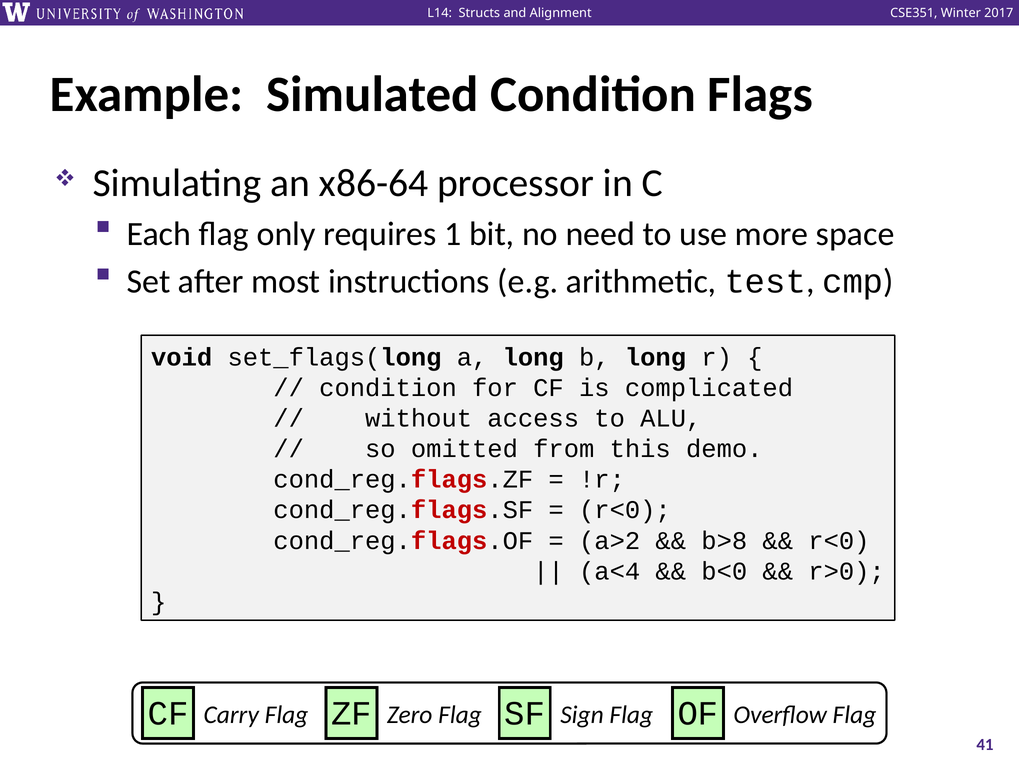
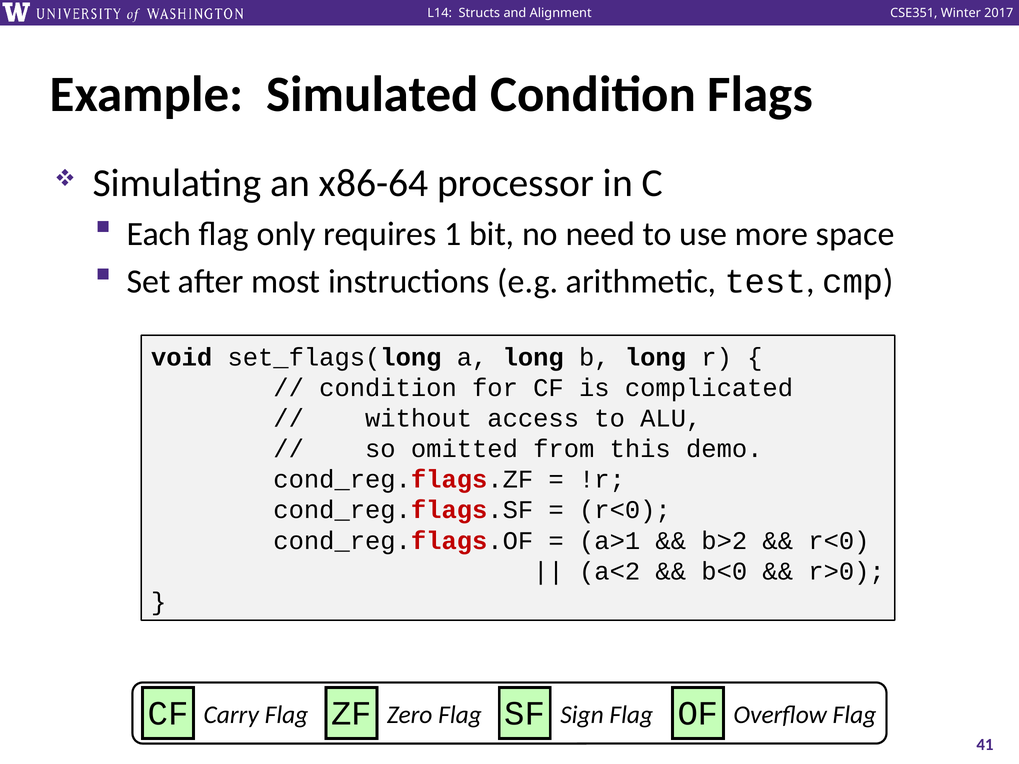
a>2: a>2 -> a>1
b>8: b>8 -> b>2
a<4: a<4 -> a<2
